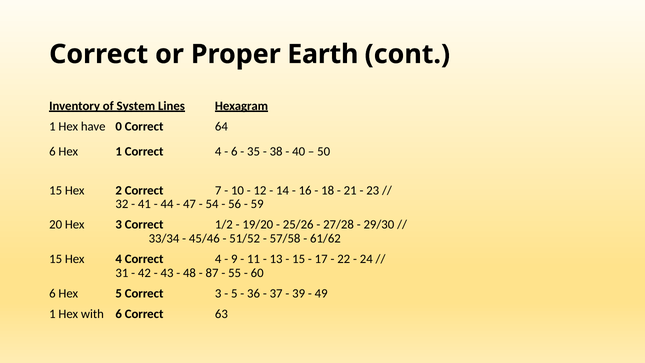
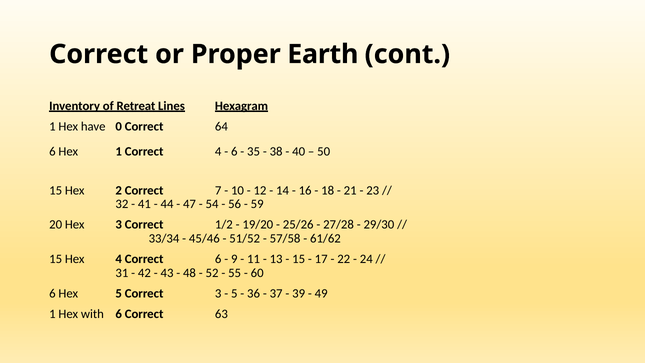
System: System -> Retreat
4 Correct 4: 4 -> 6
87: 87 -> 52
